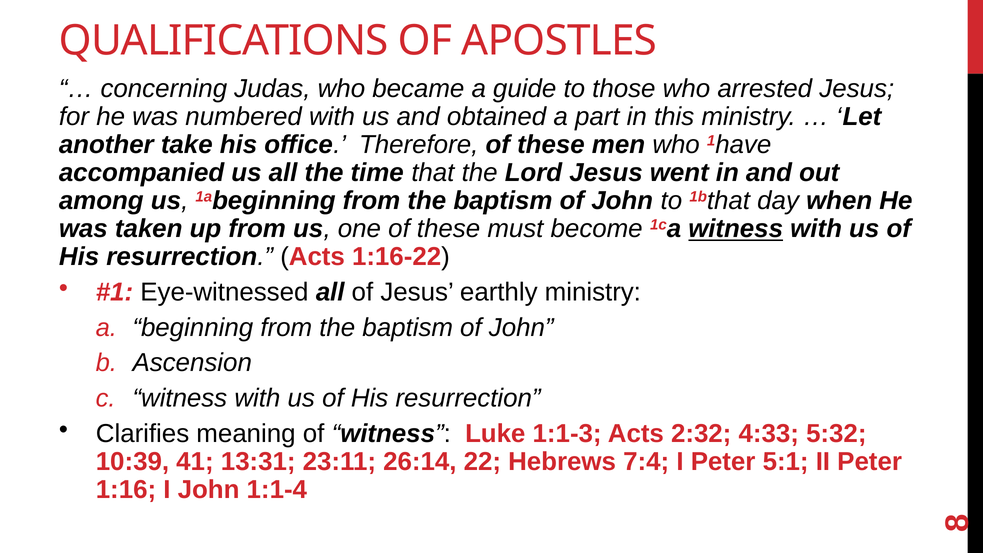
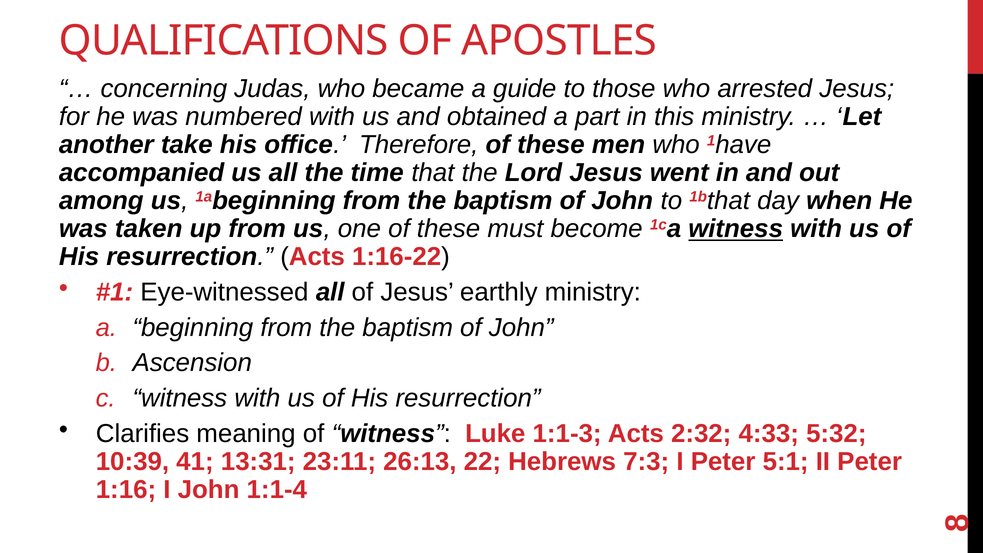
26:14: 26:14 -> 26:13
7:4: 7:4 -> 7:3
